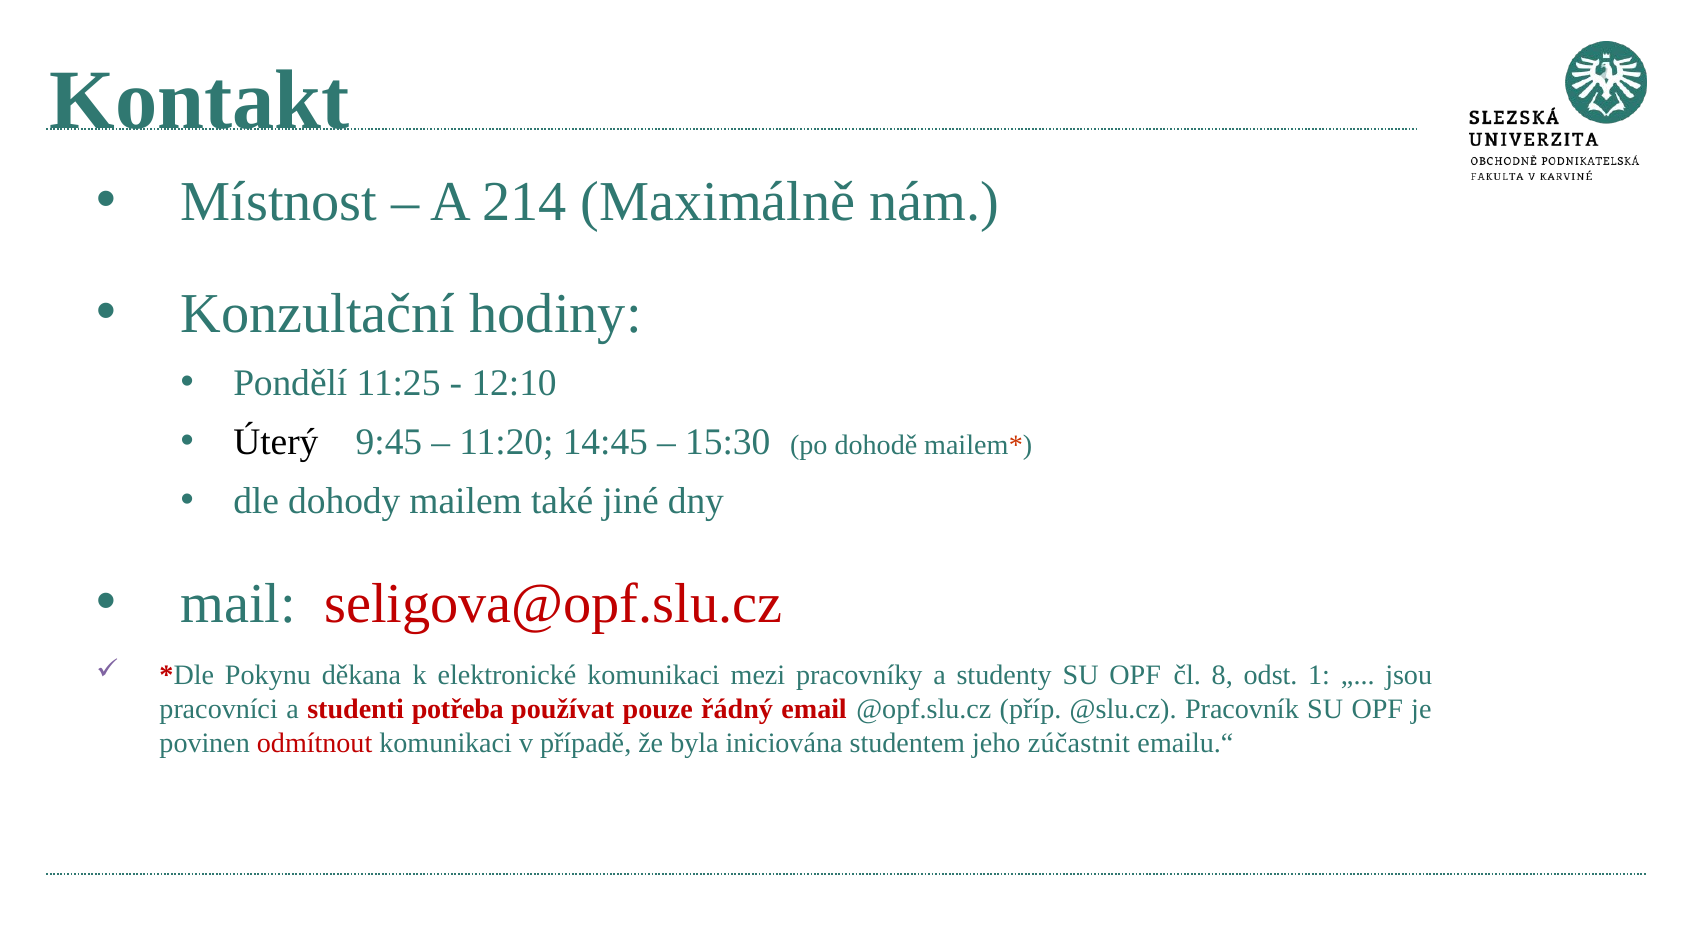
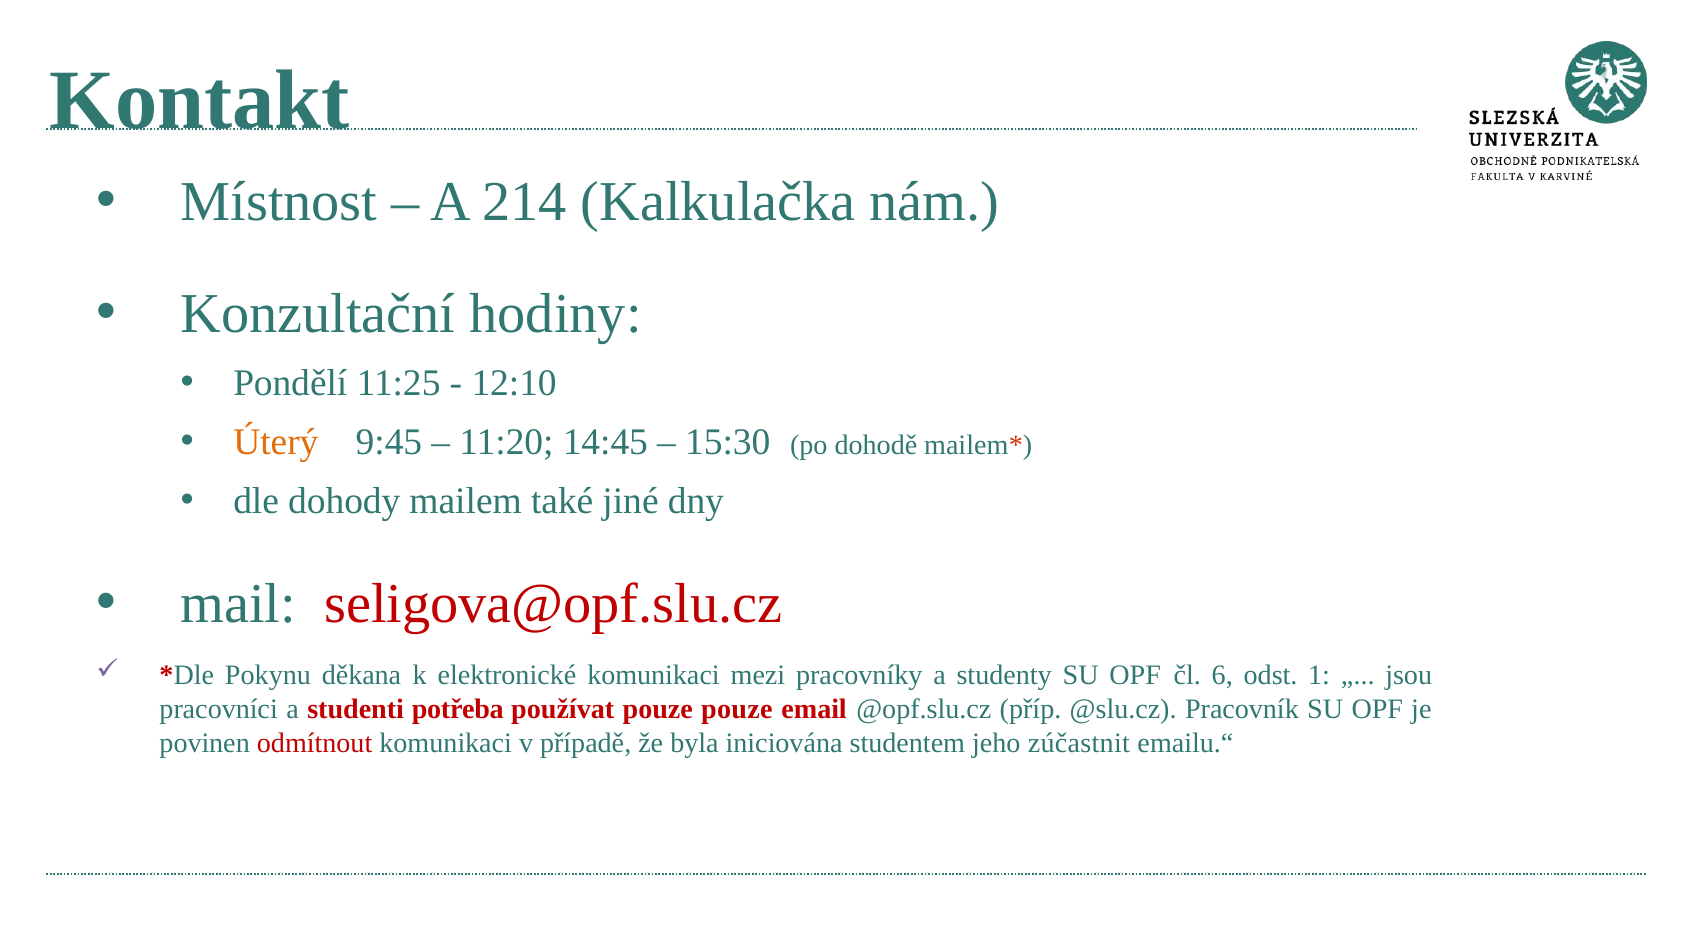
Maximálně: Maximálně -> Kalkulačka
Úterý colour: black -> orange
8: 8 -> 6
pouze řádný: řádný -> pouze
